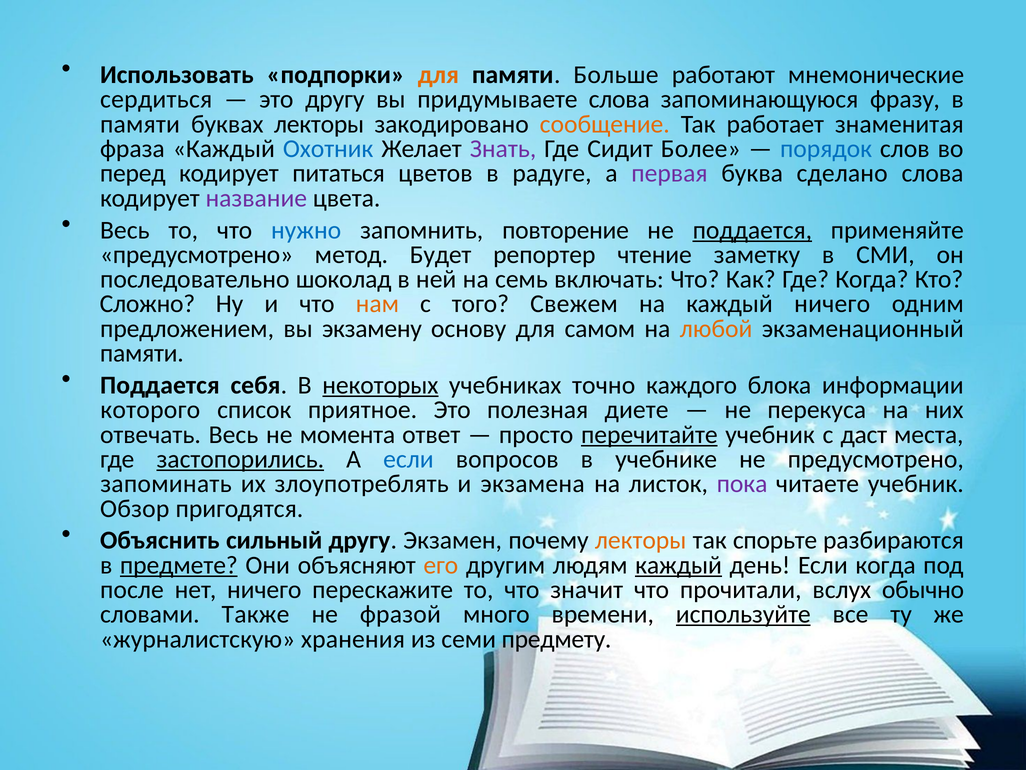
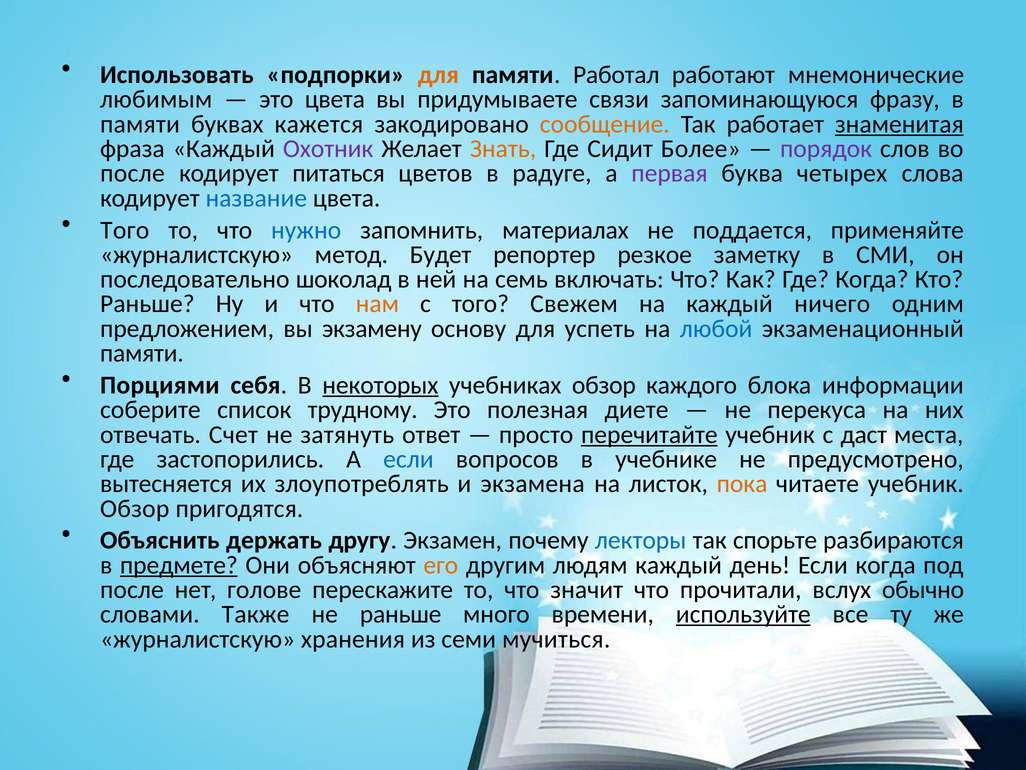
Больше: Больше -> Работал
сердиться: сердиться -> любимым
это другу: другу -> цвета
придумываете слова: слова -> связи
буквах лекторы: лекторы -> кажется
знаменитая underline: none -> present
Охотник colour: blue -> purple
Знать colour: purple -> orange
порядок colour: blue -> purple
перед at (133, 173): перед -> после
сделано: сделано -> четырех
название colour: purple -> blue
Весь at (125, 230): Весь -> Того
повторение: повторение -> материалах
поддается at (752, 230) underline: present -> none
предусмотрено at (197, 255): предусмотрено -> журналистскую
чтение: чтение -> резкое
Сложно at (147, 304): Сложно -> Раньше
самом: самом -> успеть
любой colour: orange -> blue
Поддается at (160, 385): Поддается -> Порциями
учебниках точно: точно -> обзор
которого: которого -> соберите
приятное: приятное -> трудному
отвечать Весь: Весь -> Счет
момента: момента -> затянуть
застопорились underline: present -> none
запоминать: запоминать -> вытесняется
пока colour: purple -> orange
сильный: сильный -> держать
лекторы at (641, 540) colour: orange -> blue
каждый at (679, 565) underline: present -> none
нет ничего: ничего -> голове
не фразой: фразой -> раньше
предмету: предмету -> мучиться
